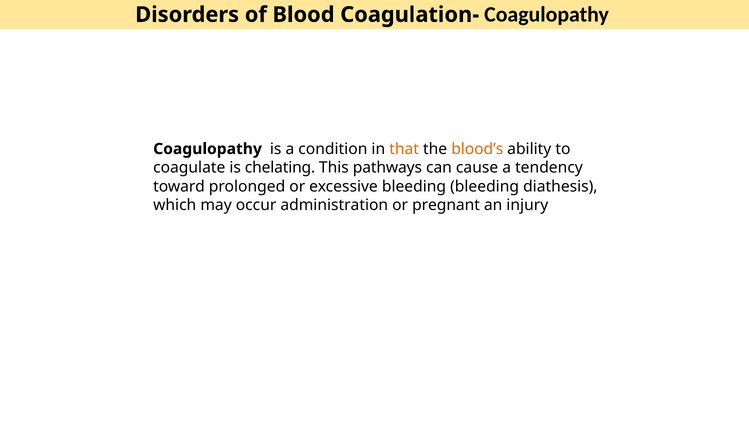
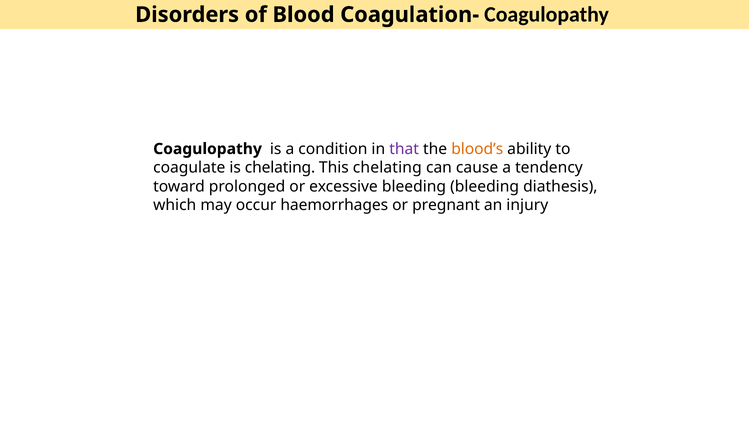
that colour: orange -> purple
This pathways: pathways -> chelating
administration: administration -> haemorrhages
